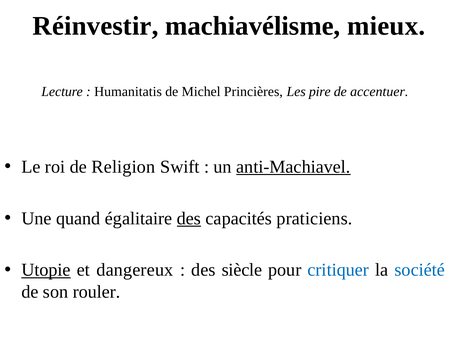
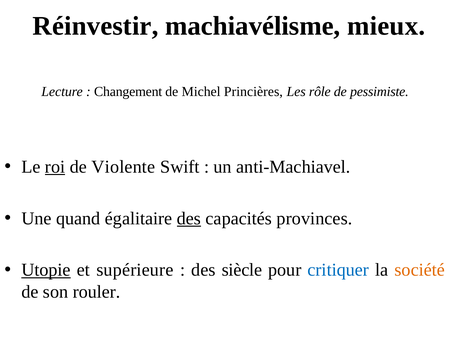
Humanitatis: Humanitatis -> Changement
pire: pire -> rôle
accentuer: accentuer -> pessimiste
roi underline: none -> present
Religion: Religion -> Violente
anti-Machiavel underline: present -> none
praticiens: praticiens -> provinces
dangereux: dangereux -> supérieure
société colour: blue -> orange
